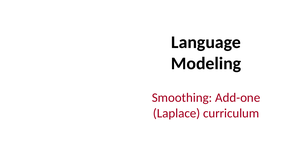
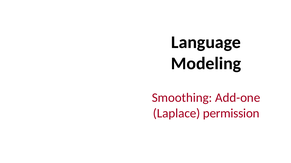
curriculum: curriculum -> permission
